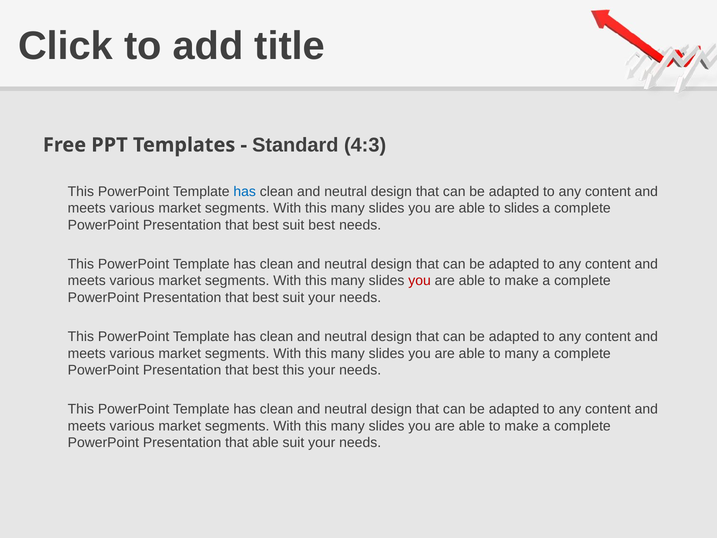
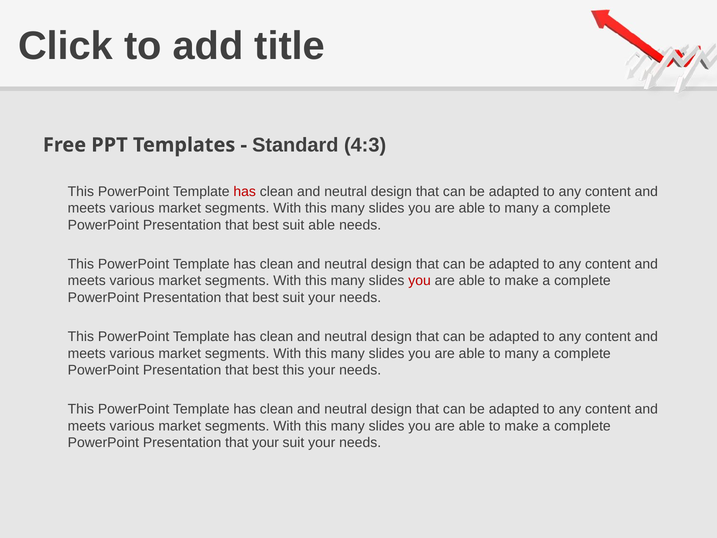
has at (245, 191) colour: blue -> red
slides at (522, 208): slides -> many
suit best: best -> able
that able: able -> your
